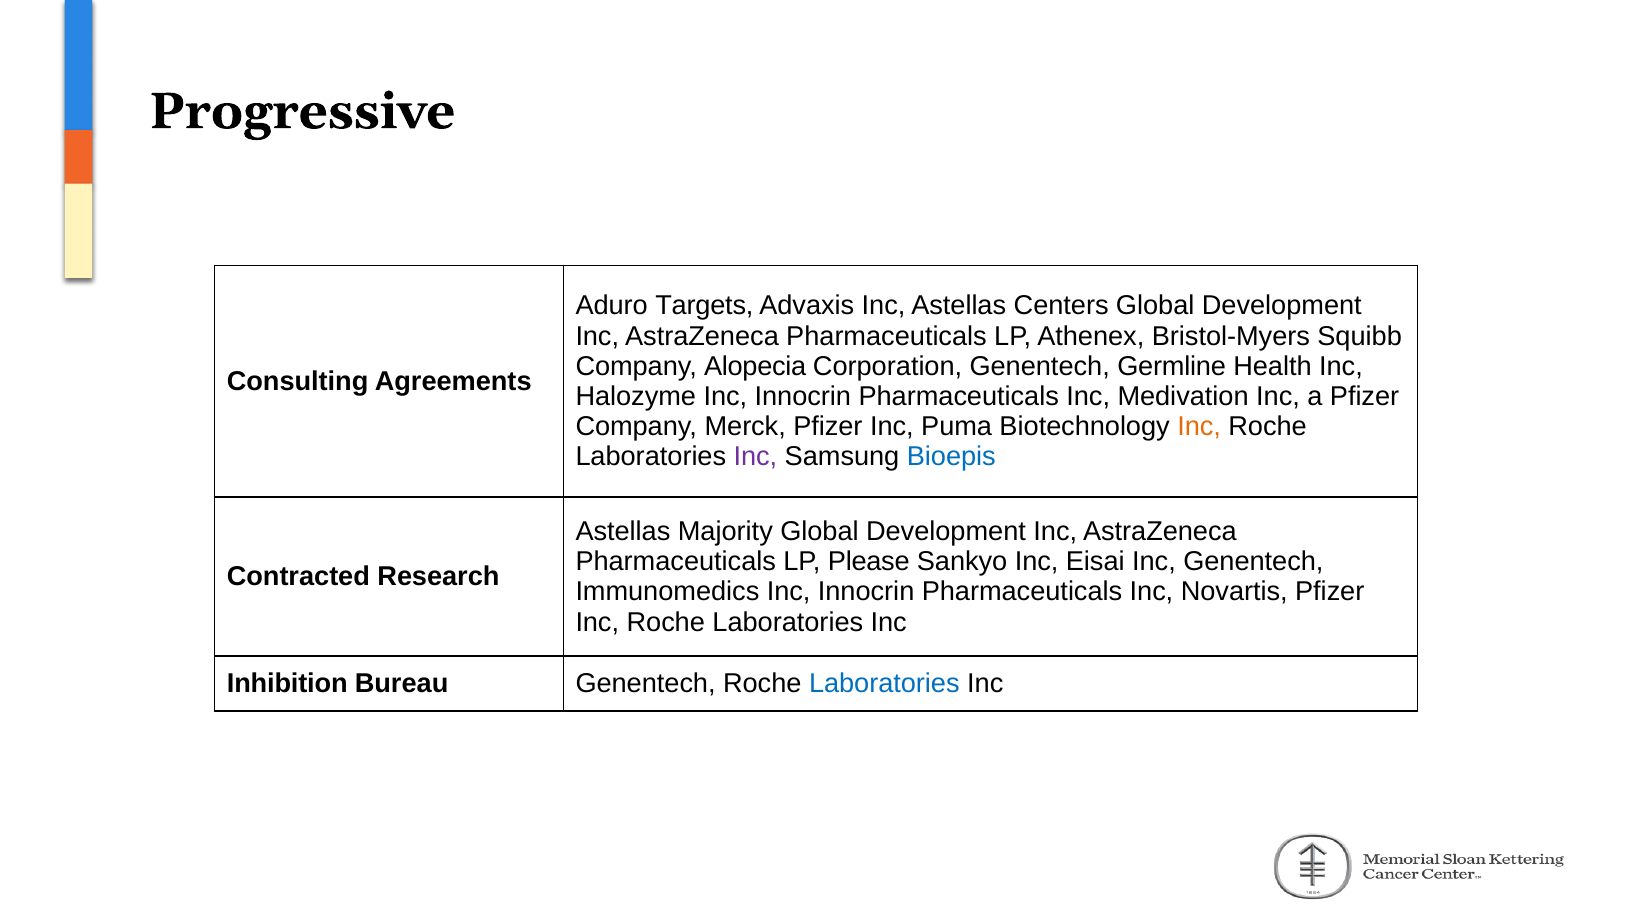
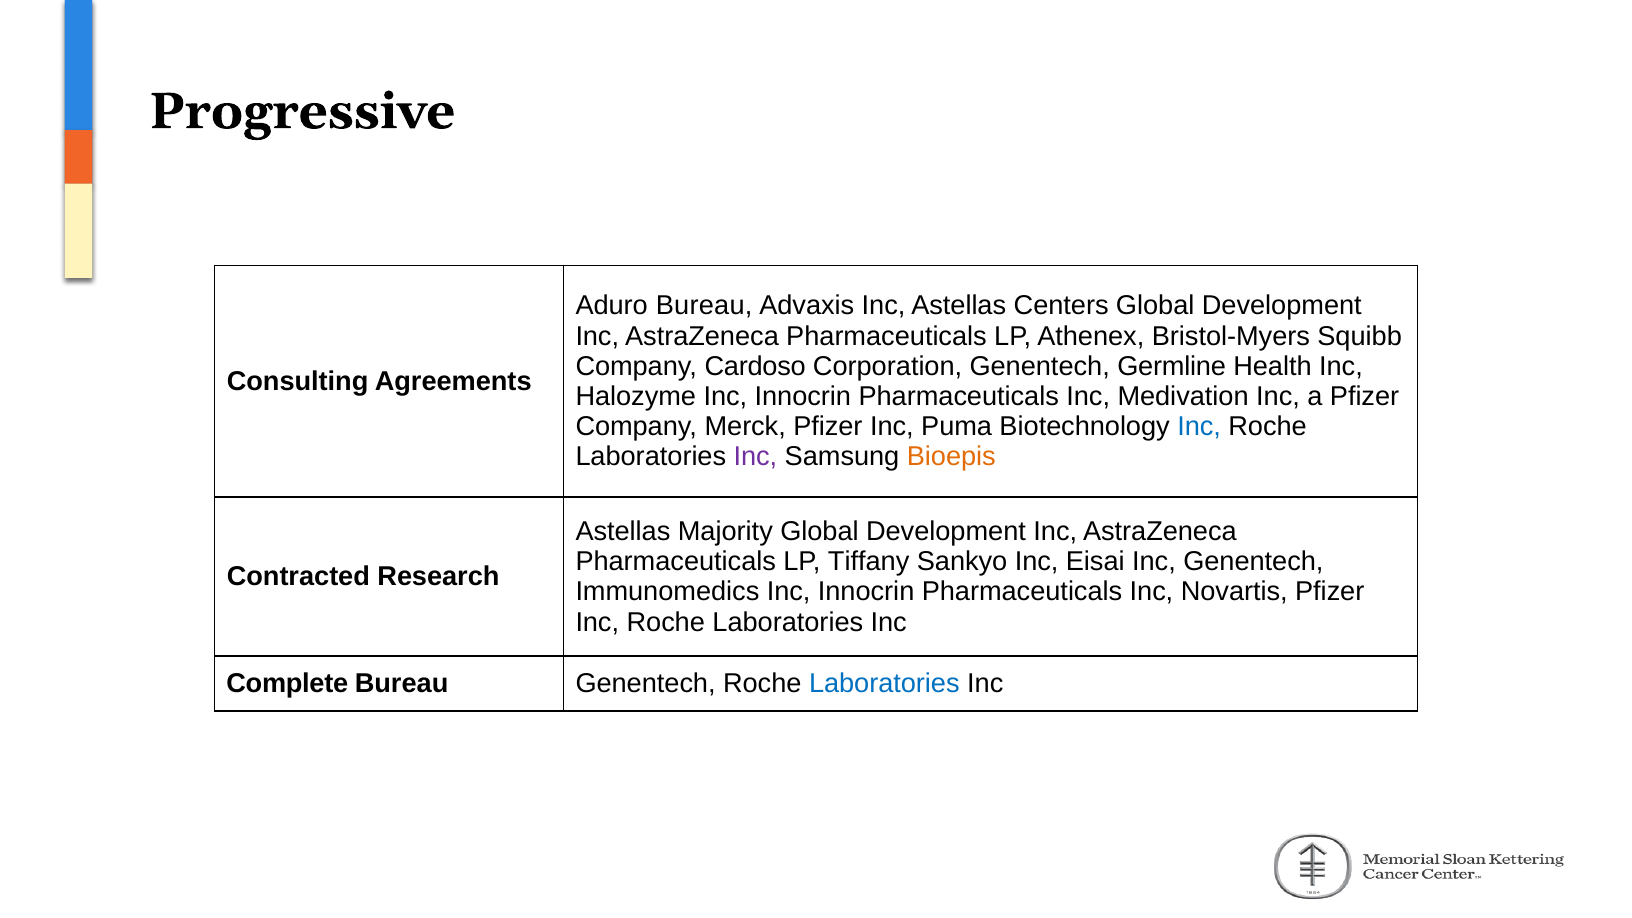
Aduro Targets: Targets -> Bureau
Alopecia: Alopecia -> Cardoso
Inc at (1199, 427) colour: orange -> blue
Bioepis colour: blue -> orange
Please: Please -> Tiffany
Inhibition: Inhibition -> Complete
